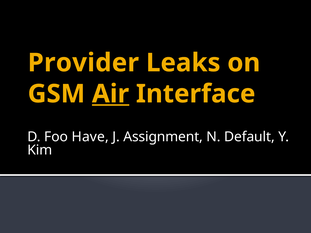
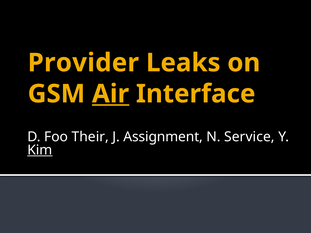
Have: Have -> Their
Default: Default -> Service
Kim underline: none -> present
